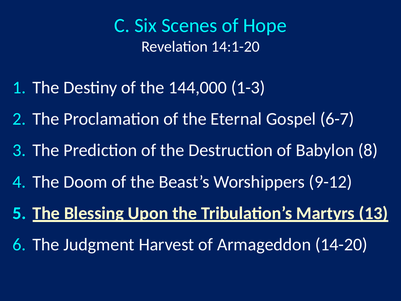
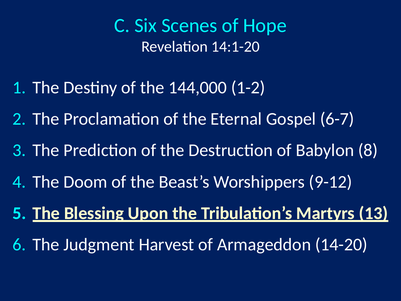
1-3: 1-3 -> 1-2
